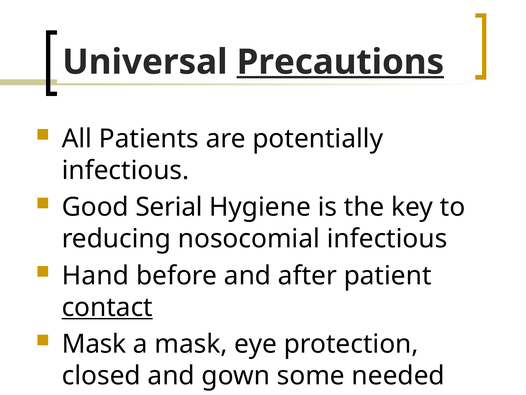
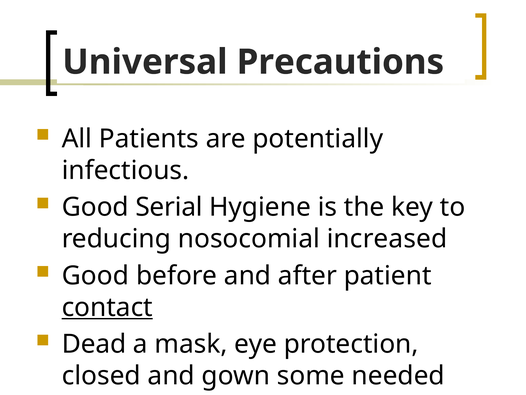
Precautions underline: present -> none
nosocomial infectious: infectious -> increased
Hand at (95, 275): Hand -> Good
Mask at (94, 344): Mask -> Dead
